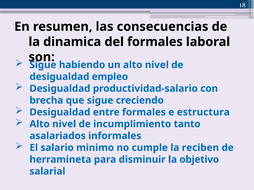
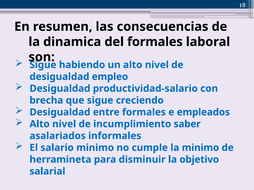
estructura: estructura -> empleados
tanto: tanto -> saber
la reciben: reciben -> minimo
